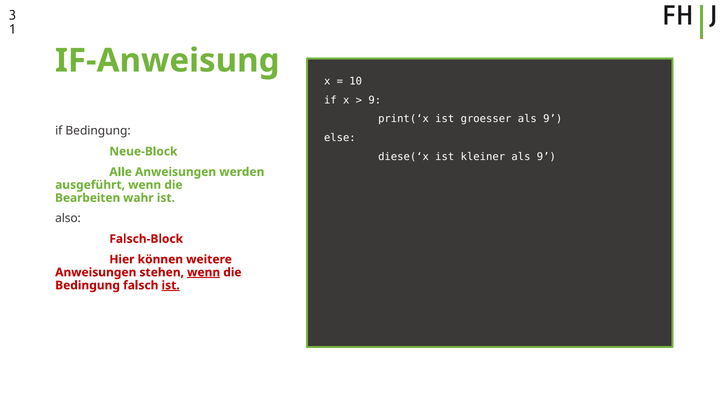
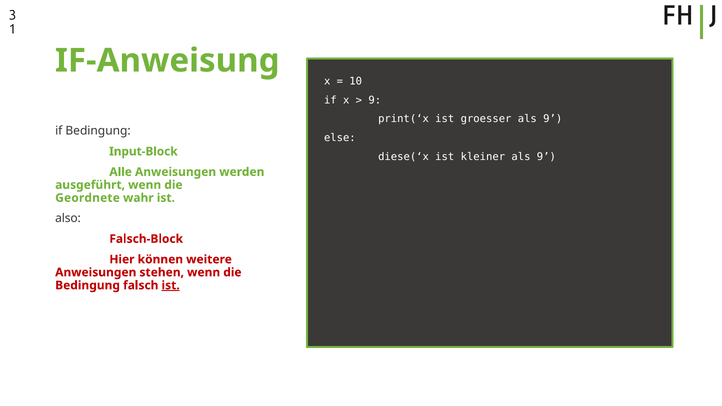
Neue-Block: Neue-Block -> Input-Block
Bearbeiten: Bearbeiten -> Geordnete
wenn at (204, 272) underline: present -> none
